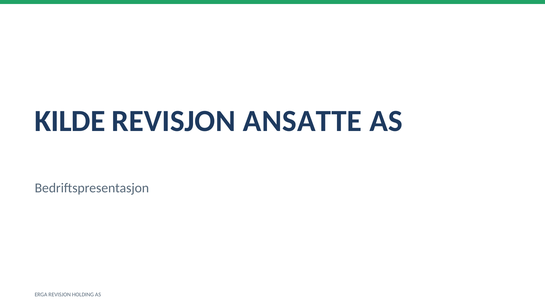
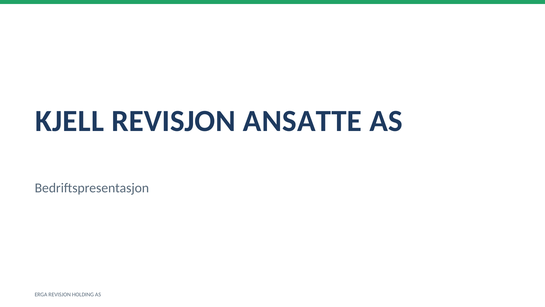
KILDE: KILDE -> KJELL
